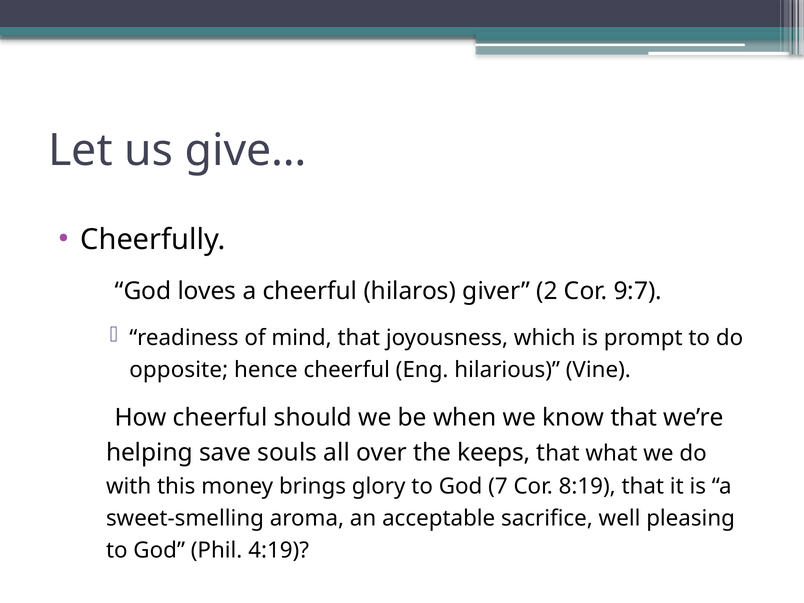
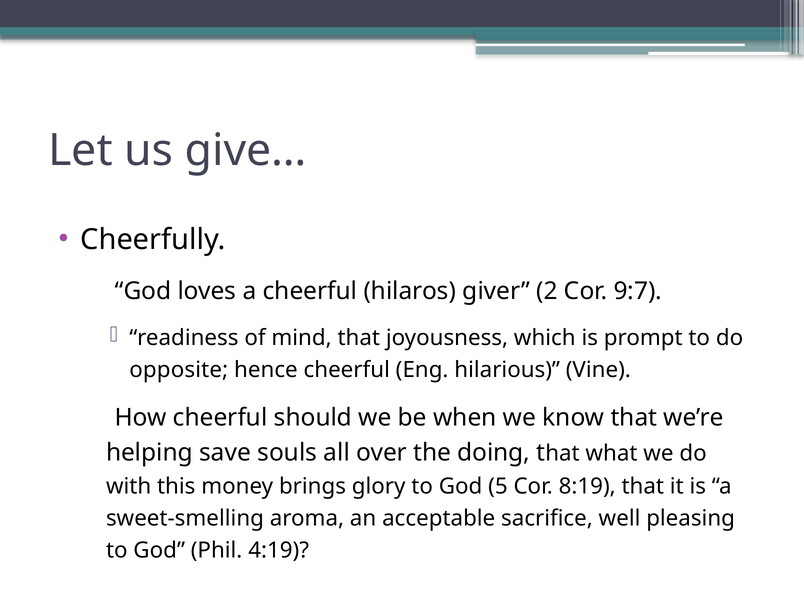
keeps: keeps -> doing
7: 7 -> 5
